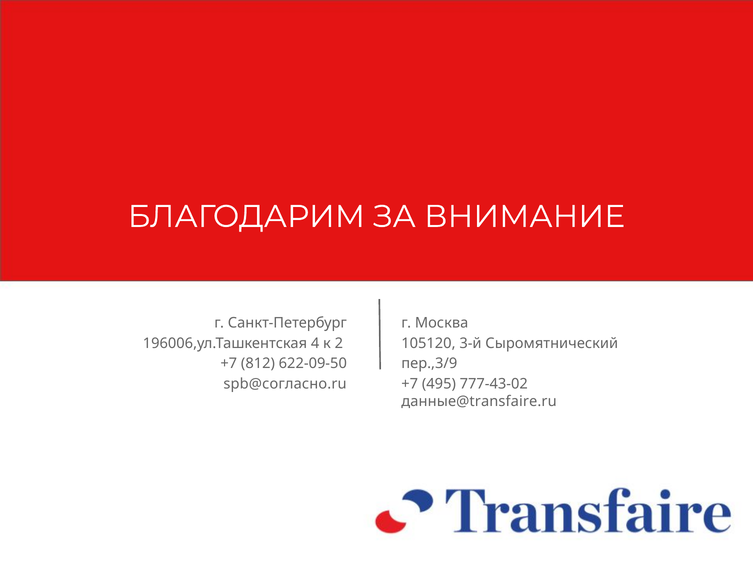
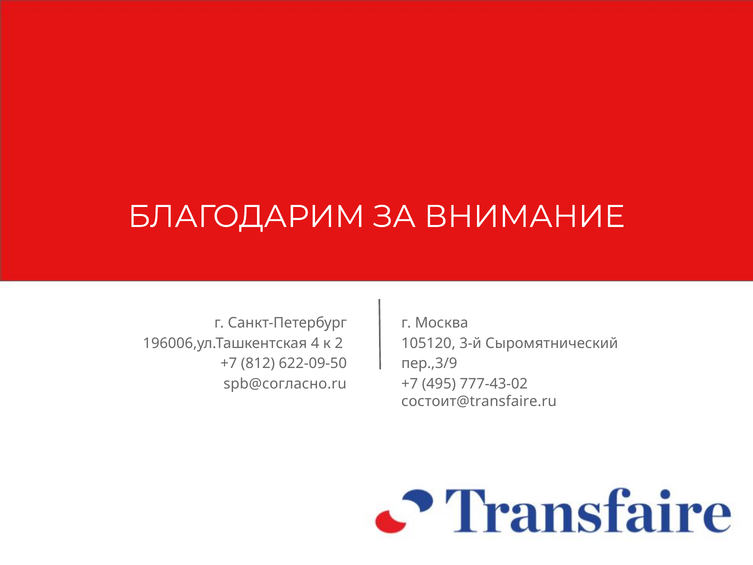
данные@transfaire.ru: данные@transfaire.ru -> состоит@transfaire.ru
